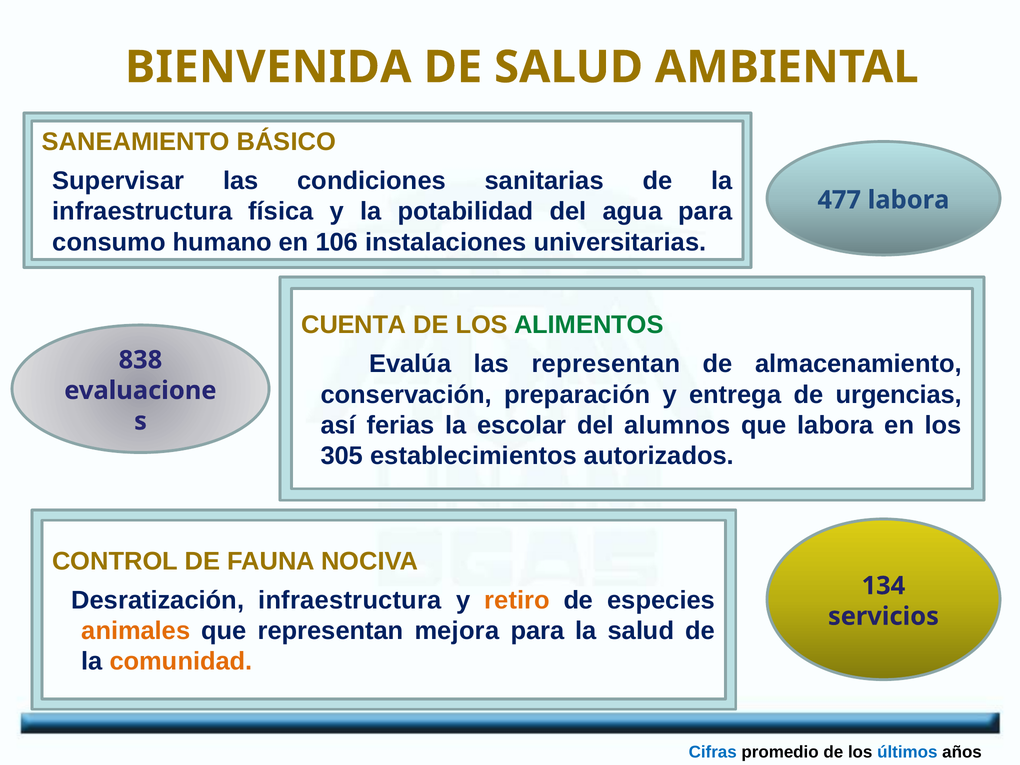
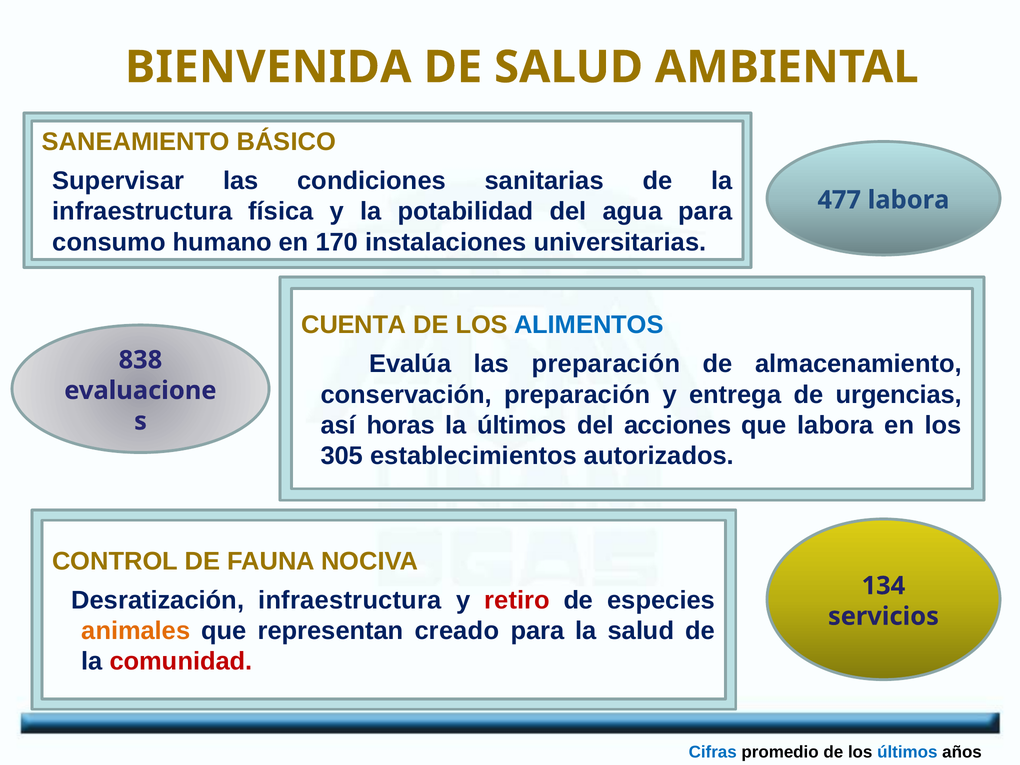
106: 106 -> 170
ALIMENTOS colour: green -> blue
las representan: representan -> preparación
ferias: ferias -> horas
la escolar: escolar -> últimos
alumnos: alumnos -> acciones
retiro colour: orange -> red
mejora: mejora -> creado
comunidad colour: orange -> red
